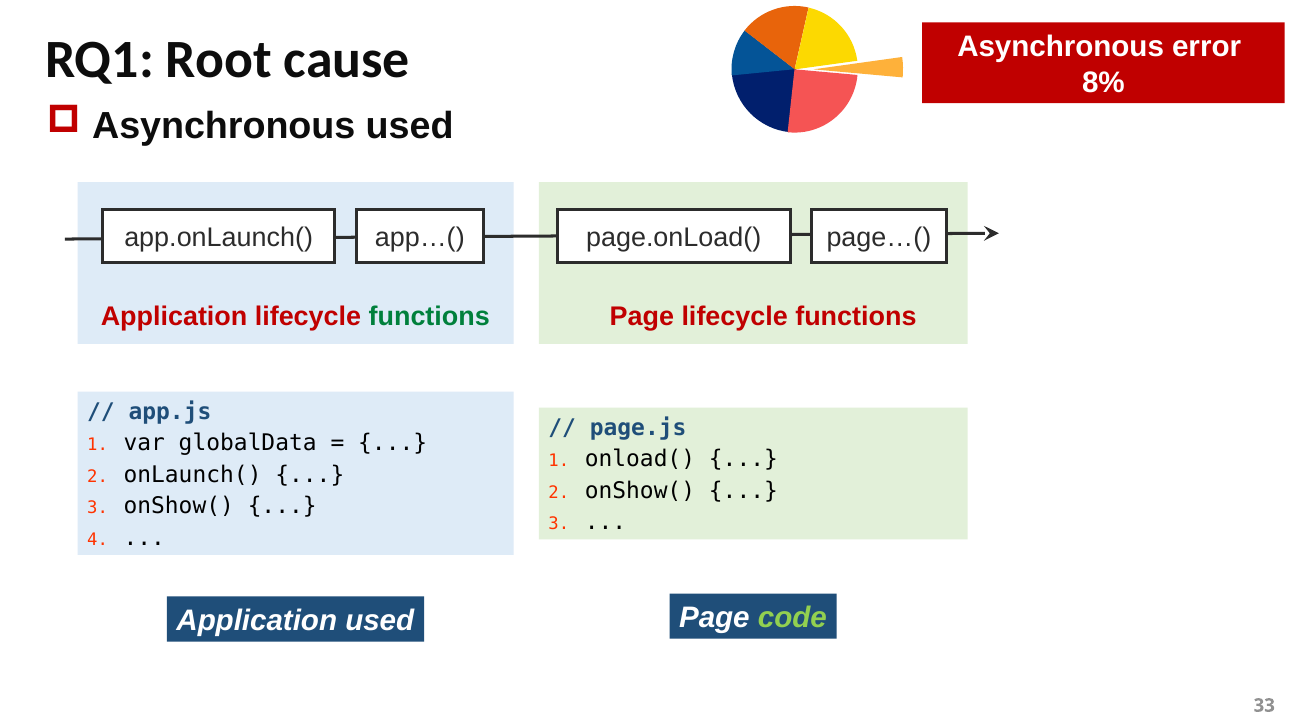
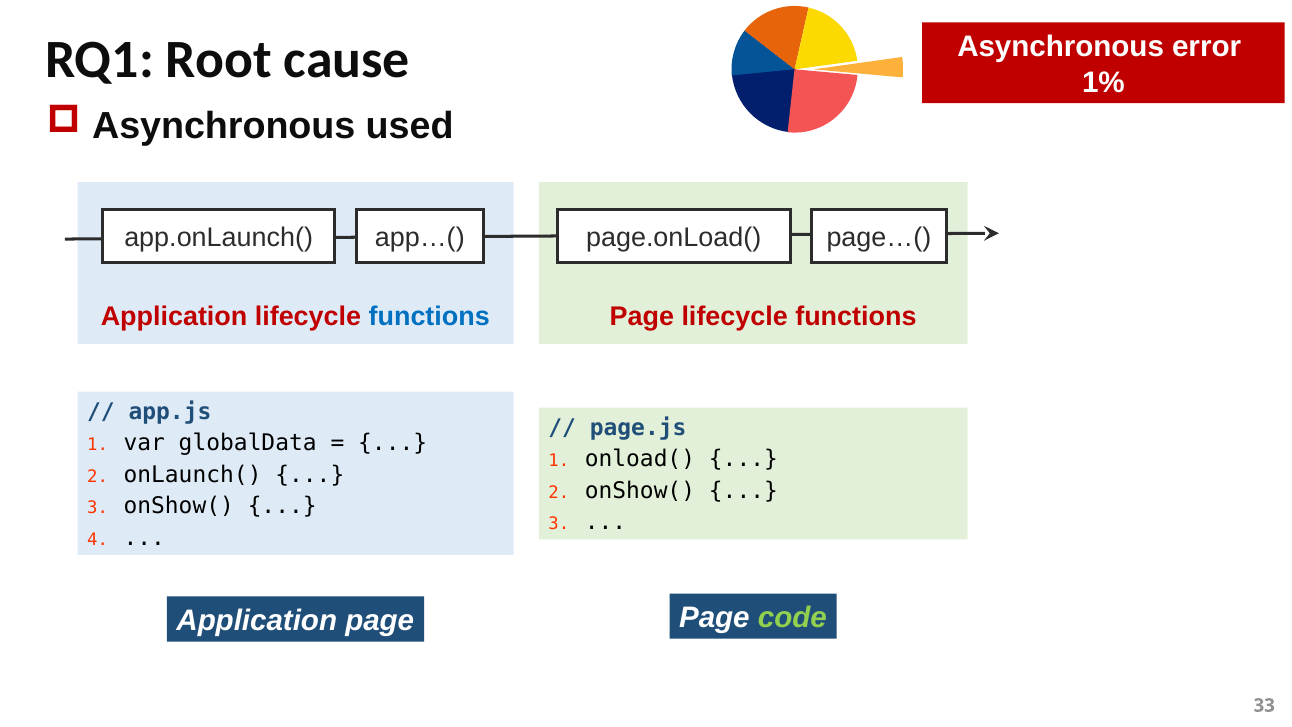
8%: 8% -> 1%
functions at (429, 317) colour: green -> blue
Application used: used -> page
